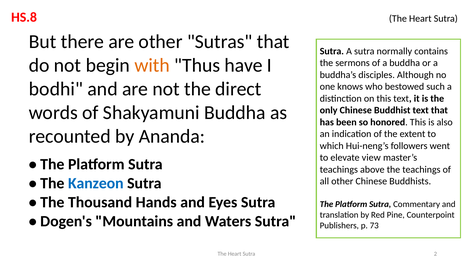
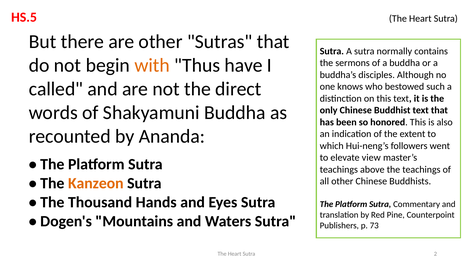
HS.8: HS.8 -> HS.5
bodhi: bodhi -> called
Kanzeon colour: blue -> orange
